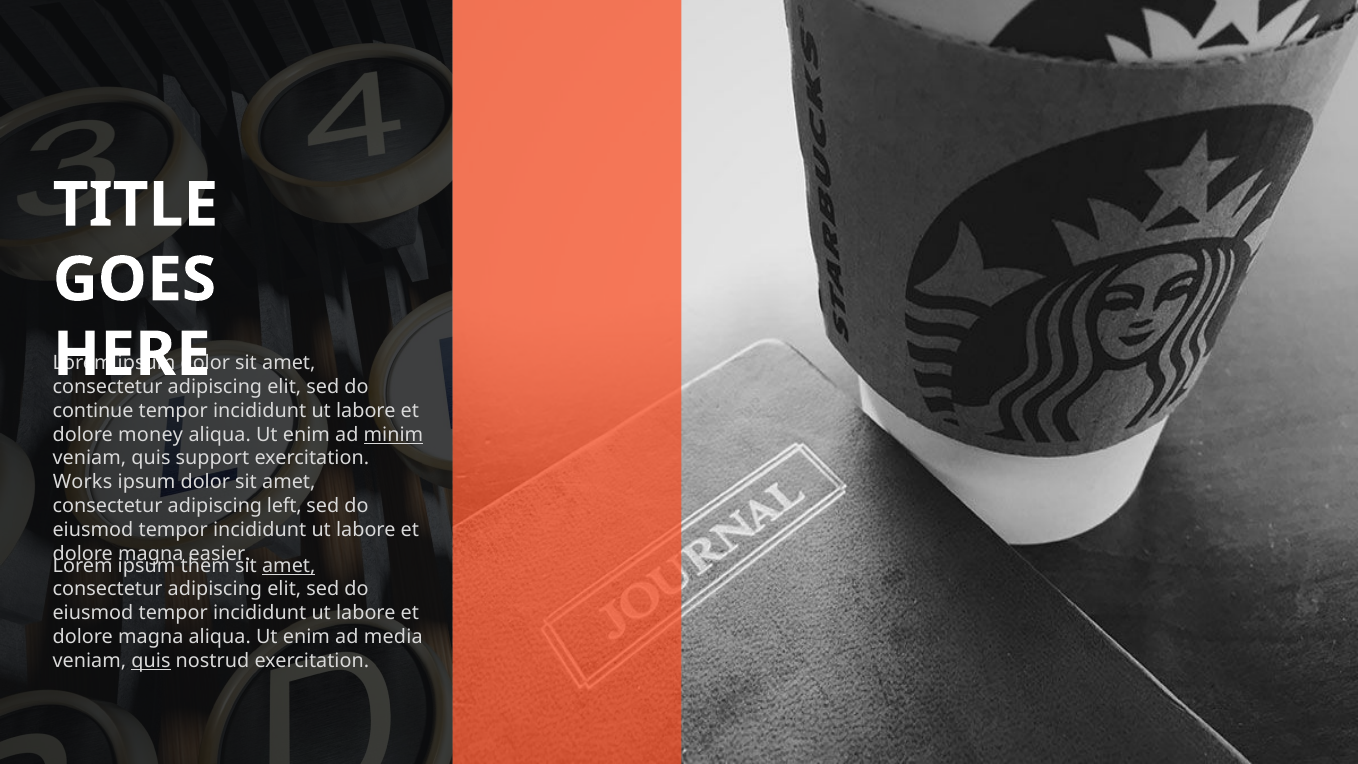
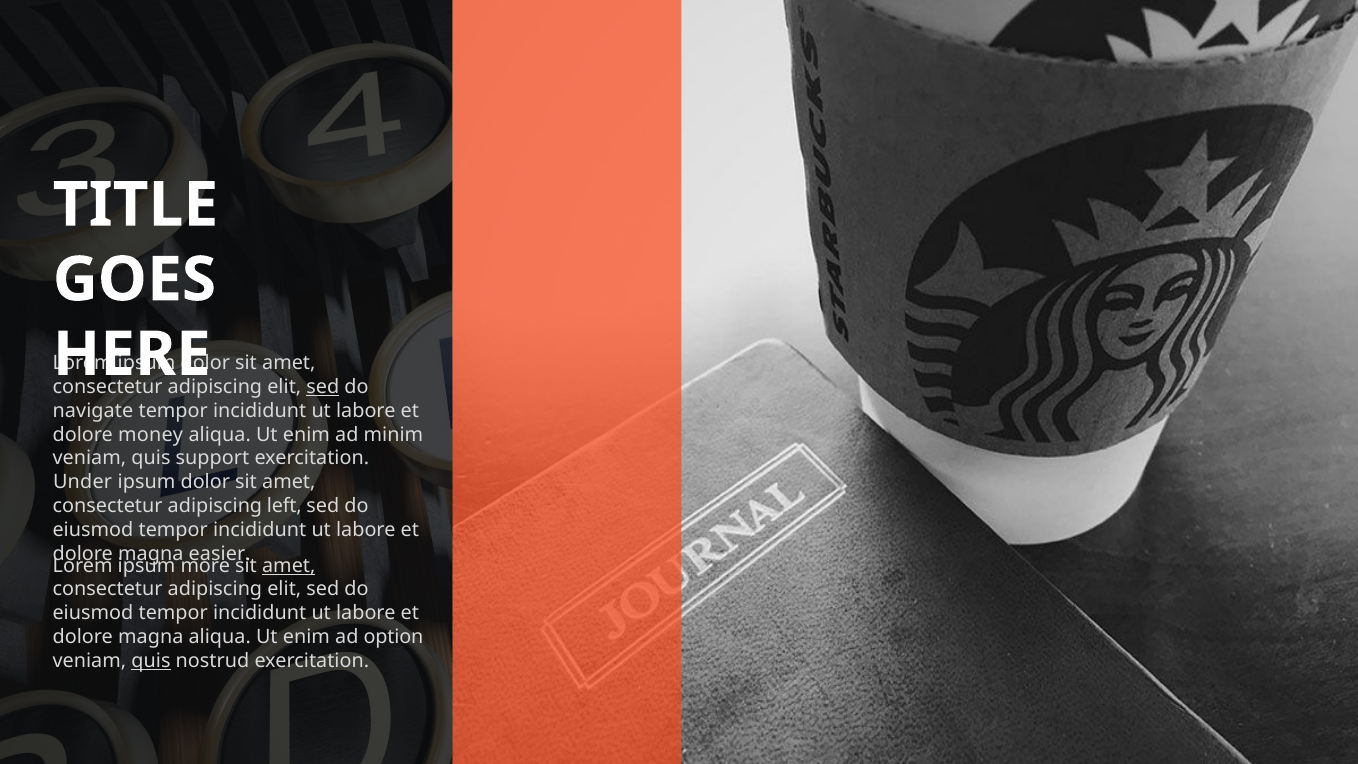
sed at (323, 387) underline: none -> present
continue: continue -> navigate
minim underline: present -> none
Works: Works -> Under
them: them -> more
media: media -> option
